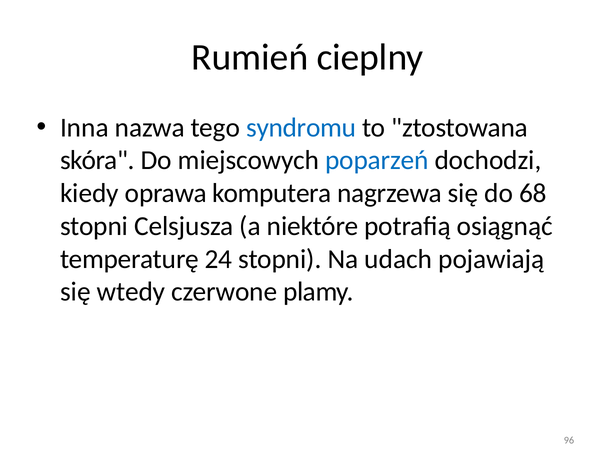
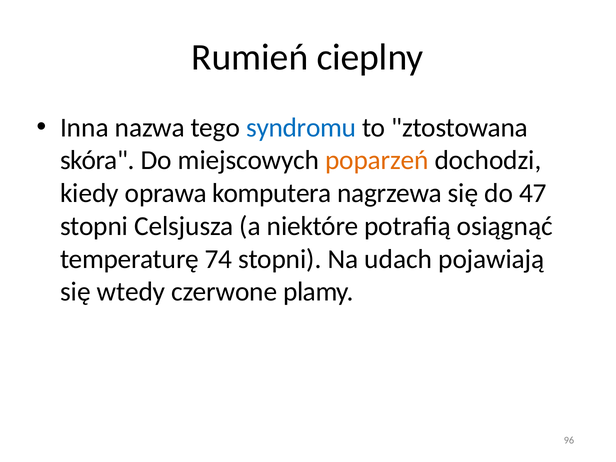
poparzeń colour: blue -> orange
68: 68 -> 47
24: 24 -> 74
